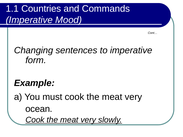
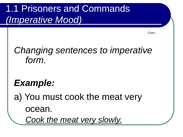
Countries: Countries -> Prisoners
